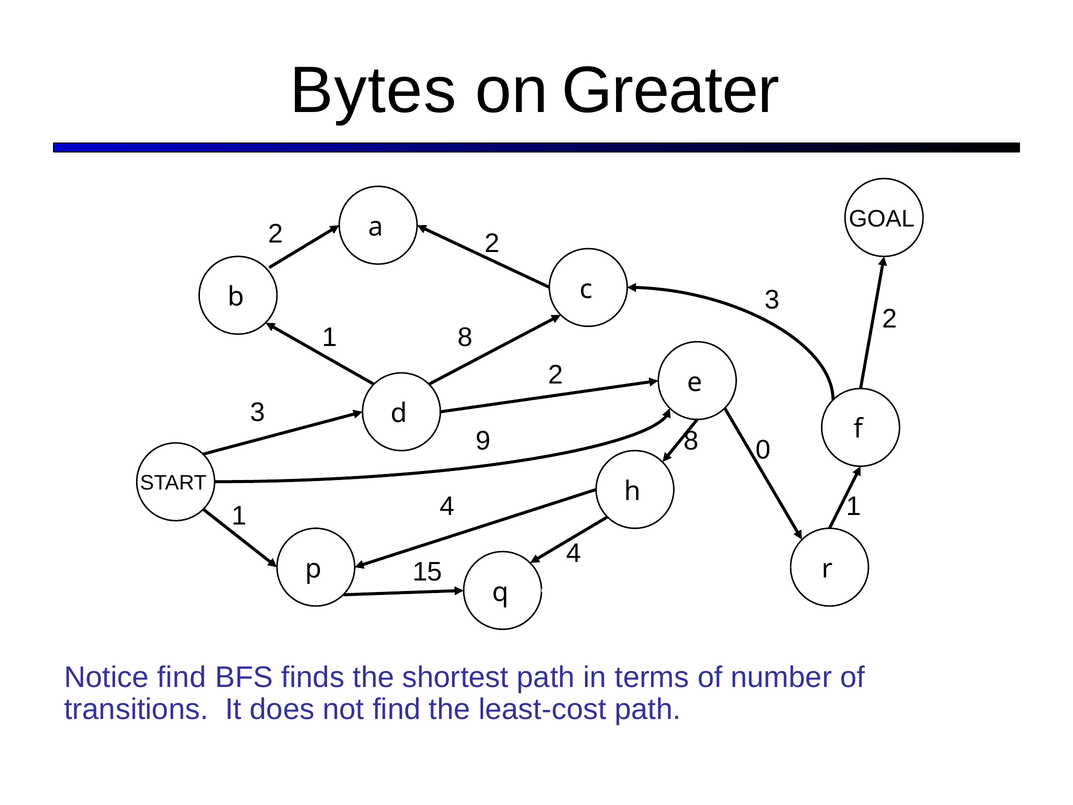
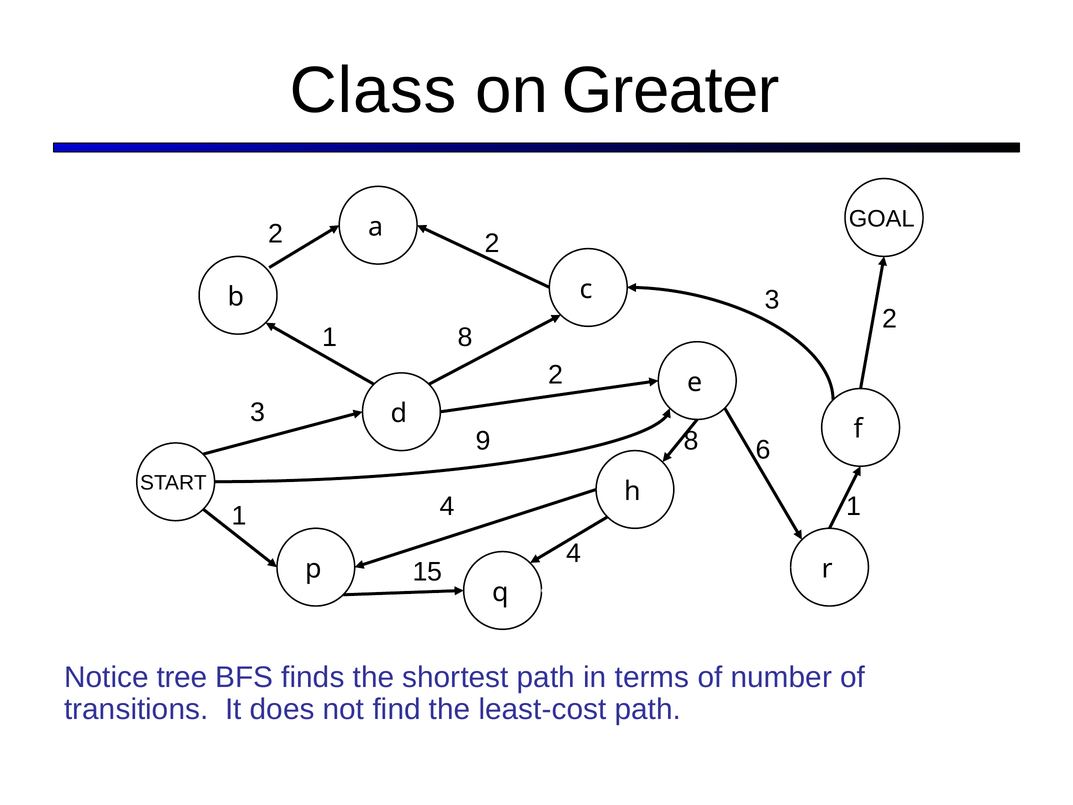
Bytes: Bytes -> Class
0: 0 -> 6
Notice find: find -> tree
